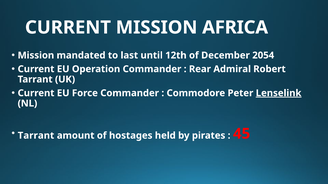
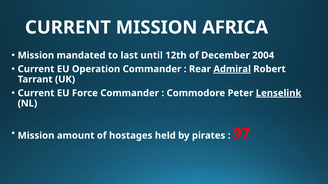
2054: 2054 -> 2004
Admiral underline: none -> present
Tarrant at (36, 136): Tarrant -> Mission
45: 45 -> 97
